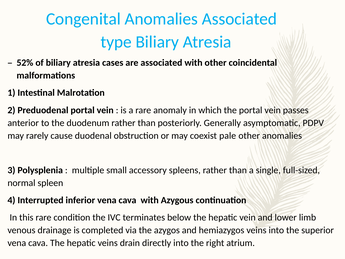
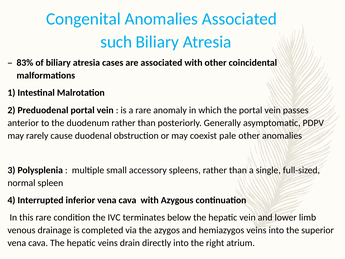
type: type -> such
52%: 52% -> 83%
